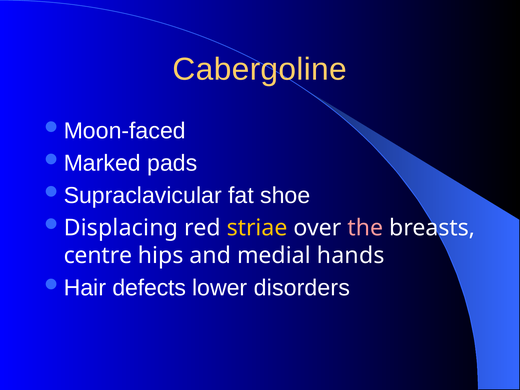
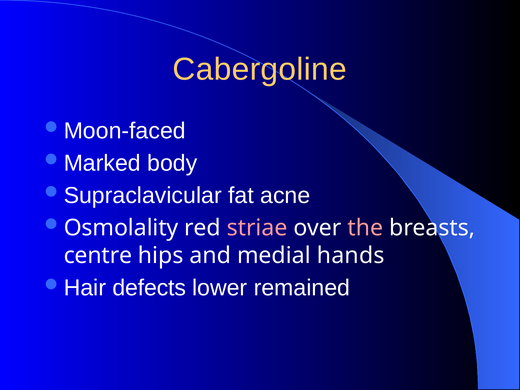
pads: pads -> body
shoe: shoe -> acne
Displacing: Displacing -> Osmolality
striae colour: yellow -> pink
disorders: disorders -> remained
